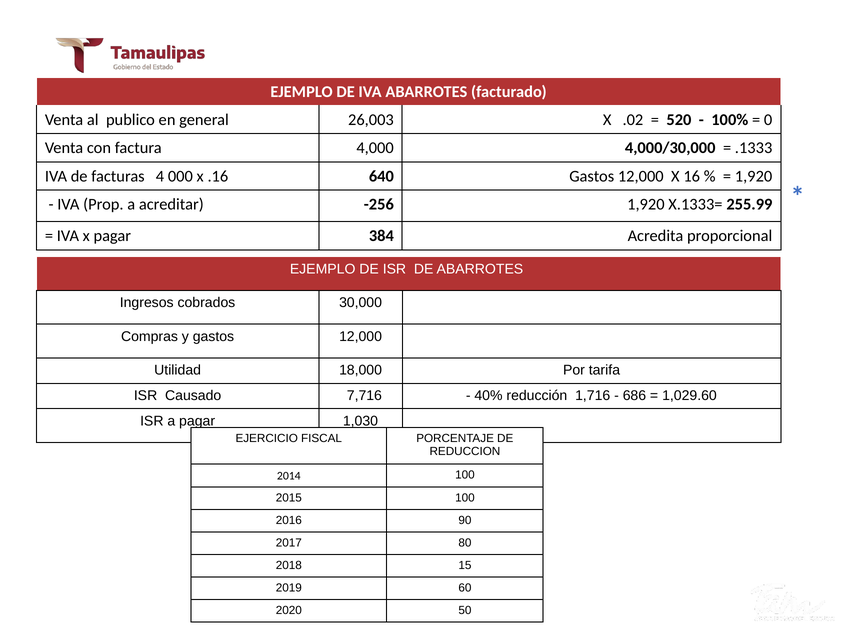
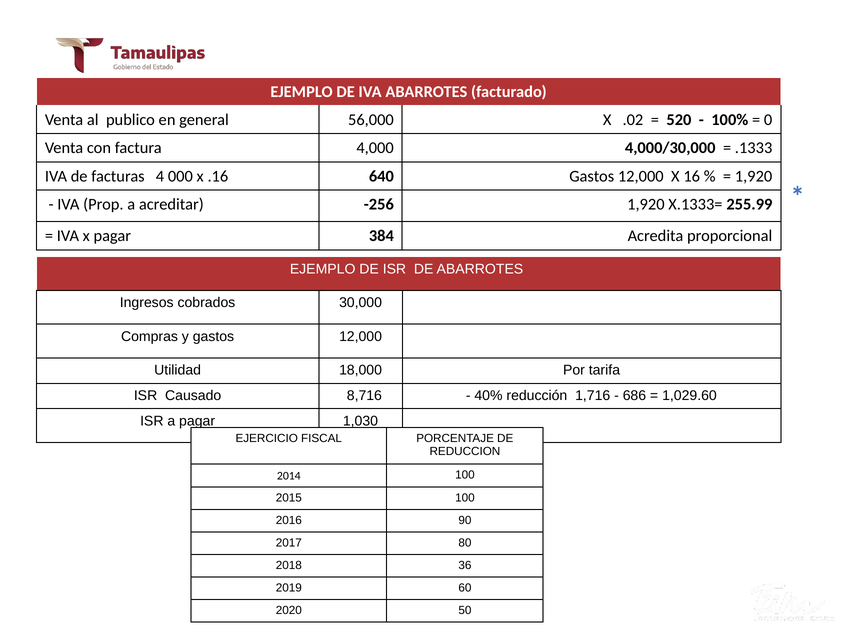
26,003: 26,003 -> 56,000
7,716: 7,716 -> 8,716
15: 15 -> 36
